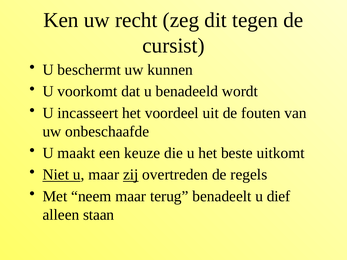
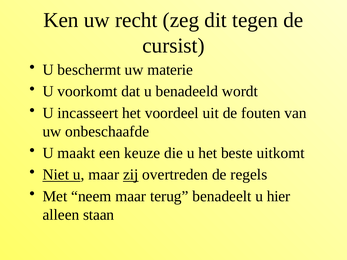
kunnen: kunnen -> materie
dief: dief -> hier
